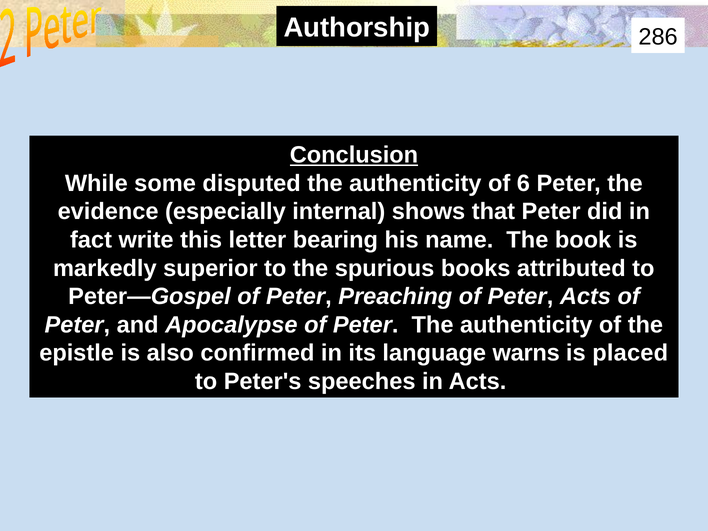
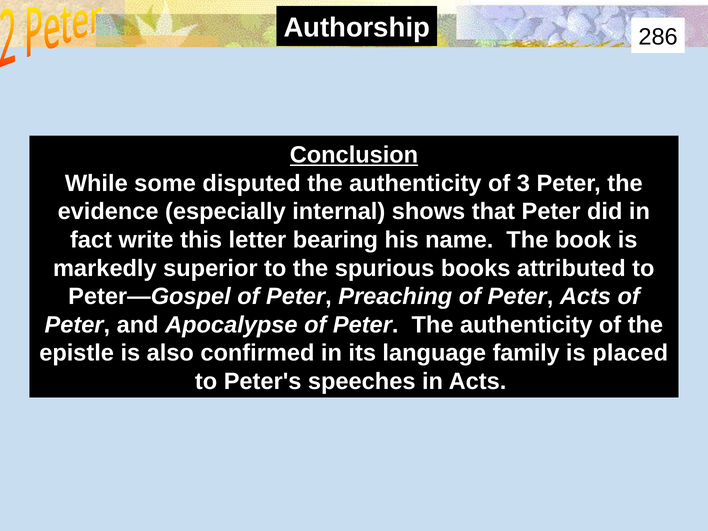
6: 6 -> 3
warns: warns -> family
